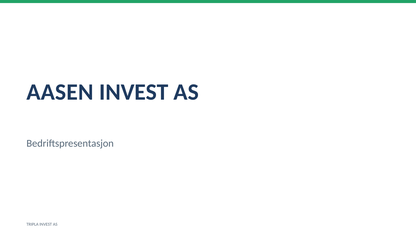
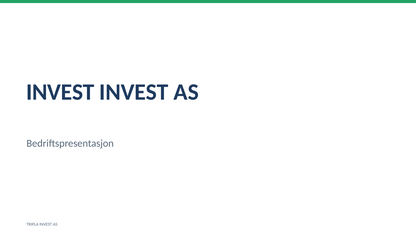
AASEN at (60, 92): AASEN -> INVEST
